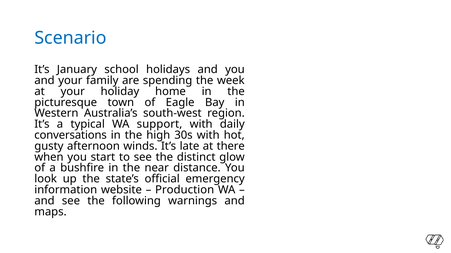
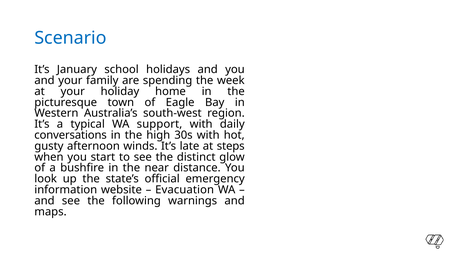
there: there -> steps
Production: Production -> Evacuation
